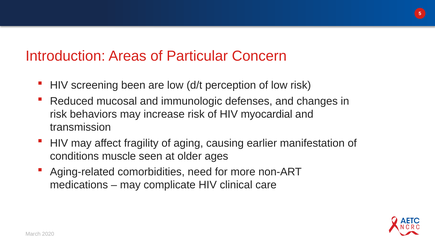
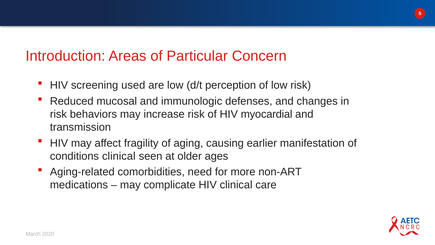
been: been -> used
conditions muscle: muscle -> clinical
